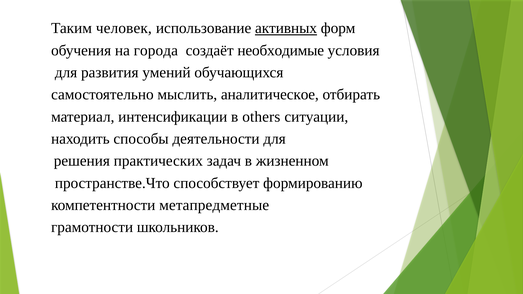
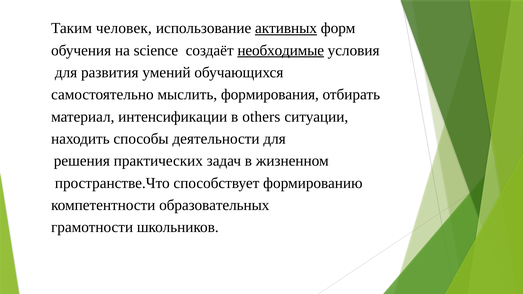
города: города -> science
необходимые underline: none -> present
аналитическое: аналитическое -> формирования
метапредметные: метапредметные -> образовательных
